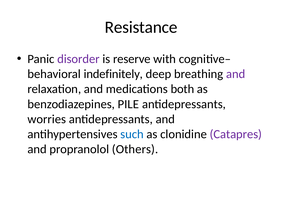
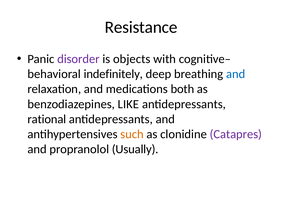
reserve: reserve -> objects
and at (236, 74) colour: purple -> blue
PILE: PILE -> LIKE
worries: worries -> rational
such colour: blue -> orange
Others: Others -> Usually
